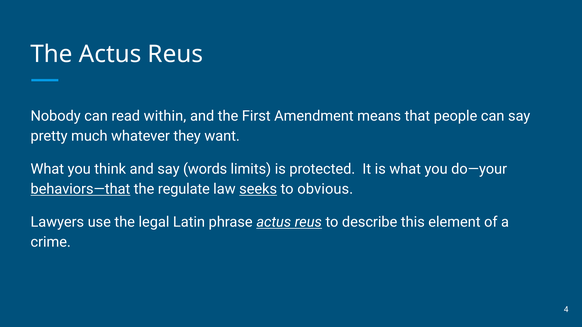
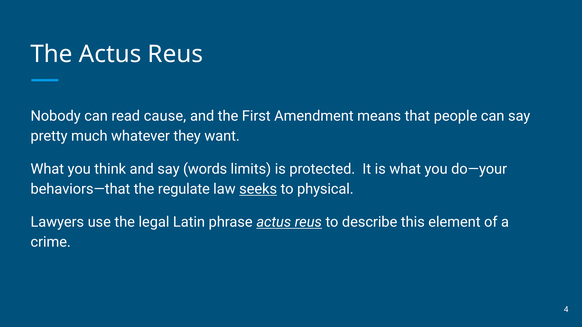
within: within -> cause
behaviors—that underline: present -> none
obvious: obvious -> physical
